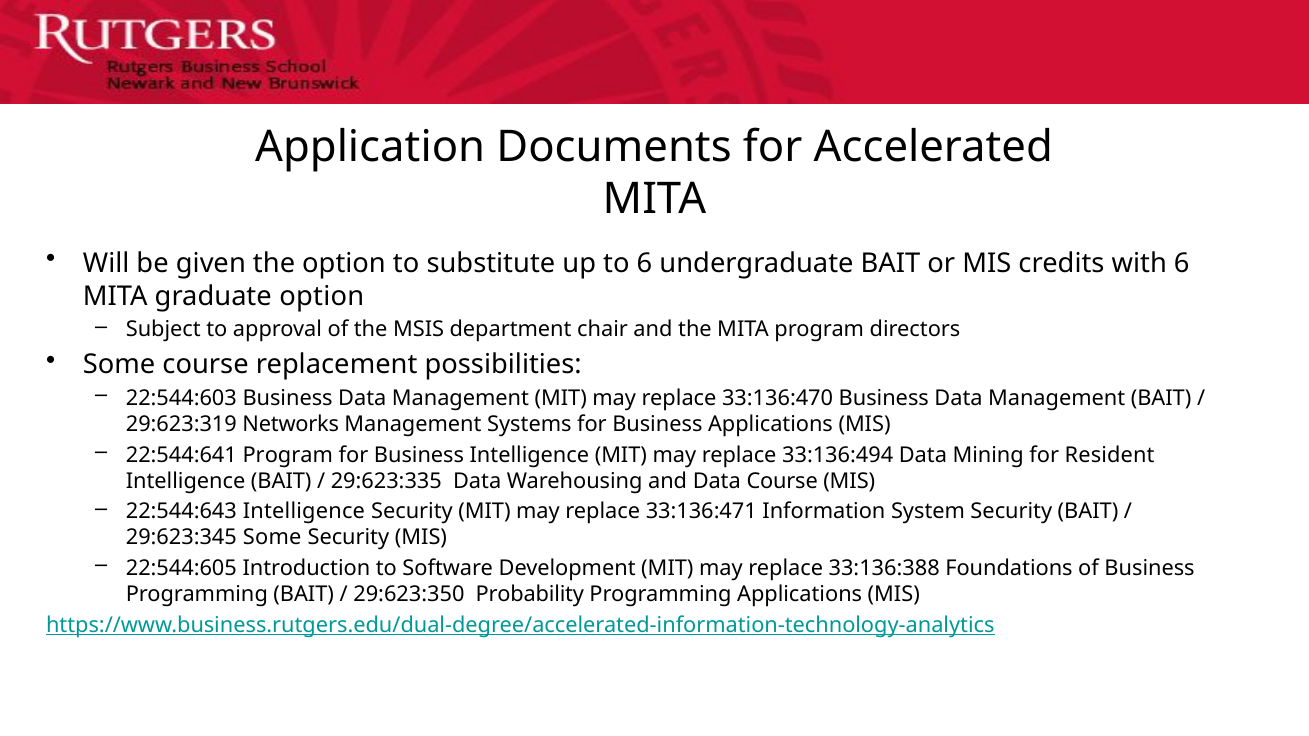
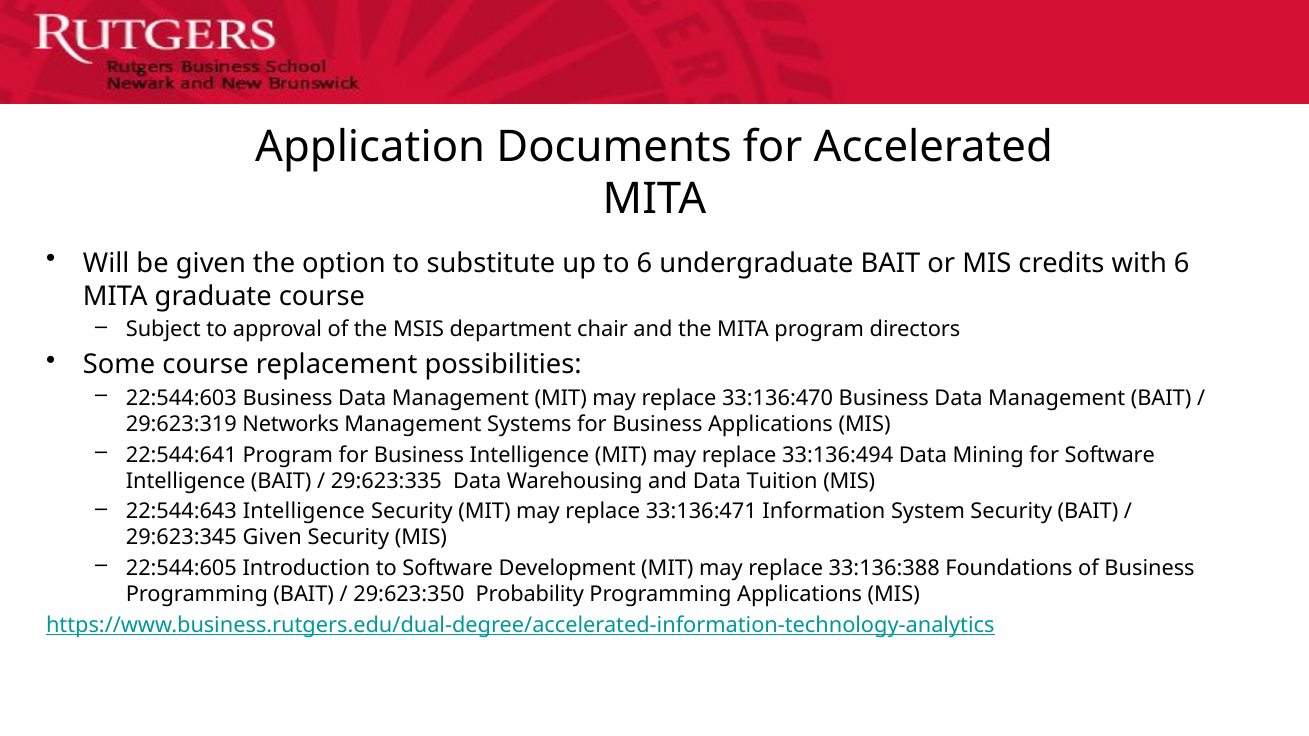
graduate option: option -> course
for Resident: Resident -> Software
Data Course: Course -> Tuition
29:623:345 Some: Some -> Given
